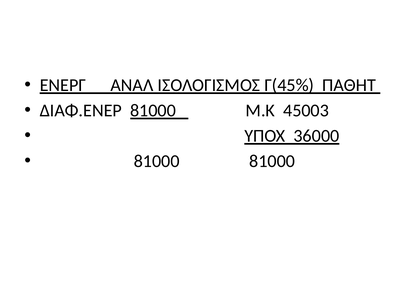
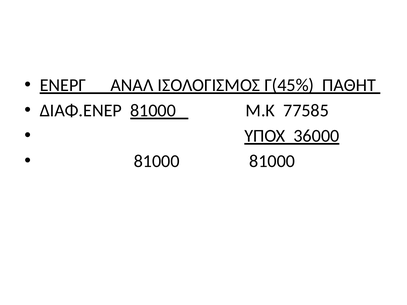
45003: 45003 -> 77585
